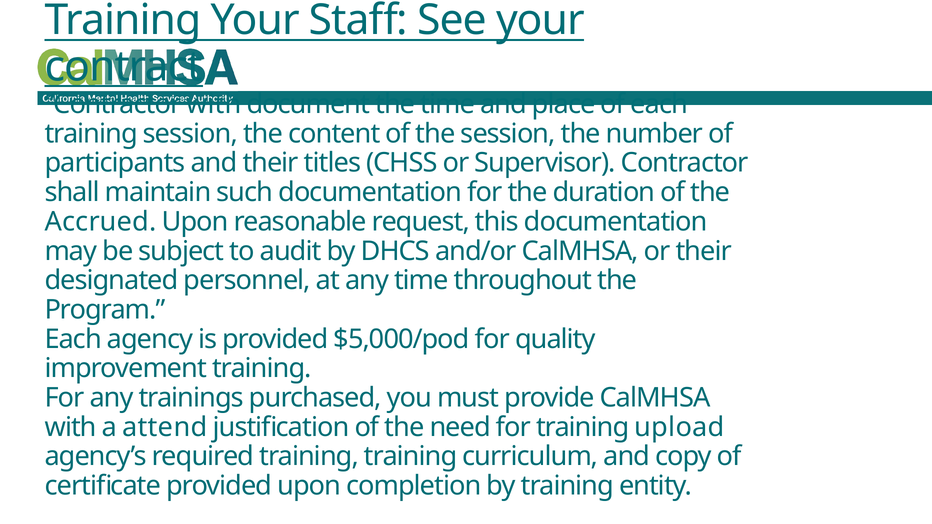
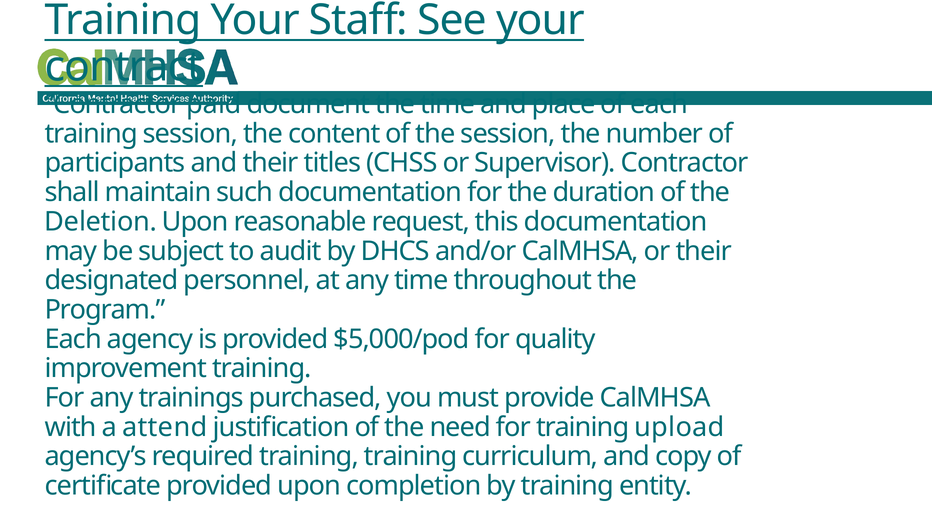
Contractor with: with -> paid
Accrued: Accrued -> Deletion
